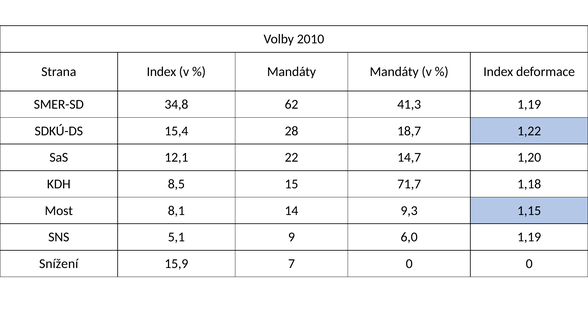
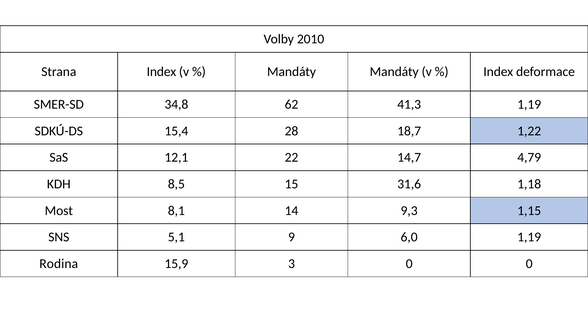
1,20: 1,20 -> 4,79
71,7: 71,7 -> 31,6
Snížení: Snížení -> Rodina
7: 7 -> 3
